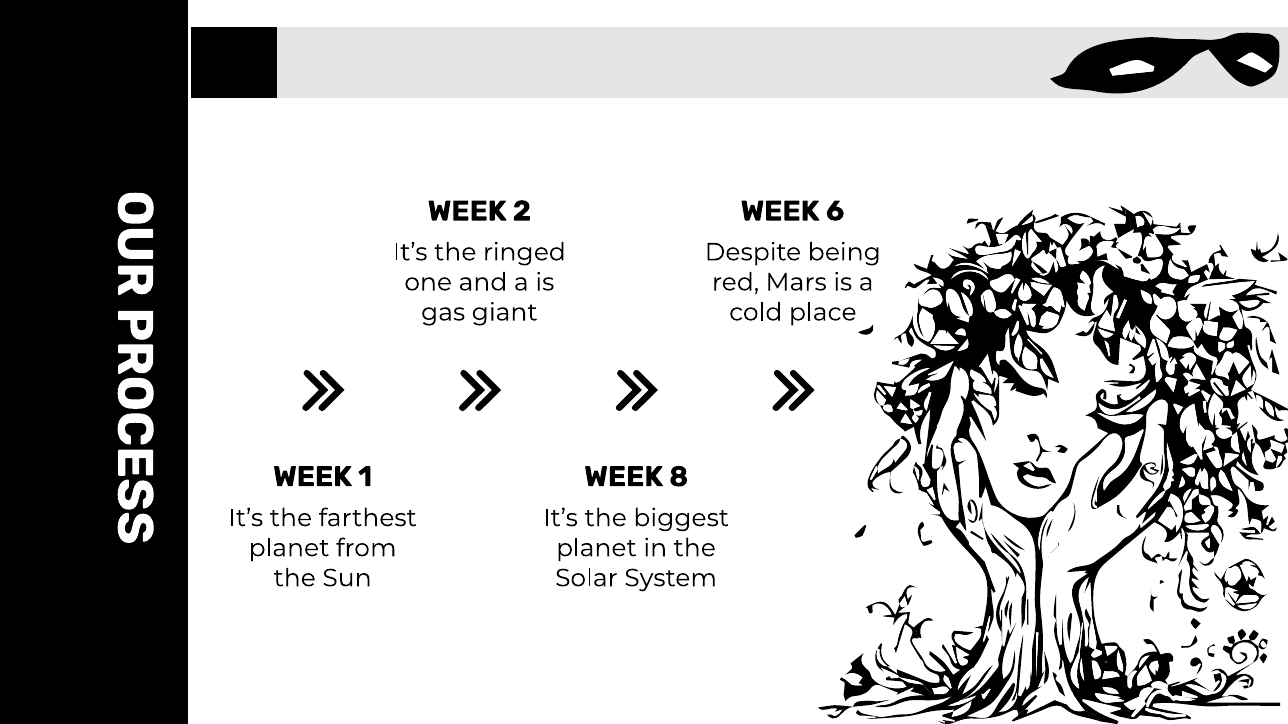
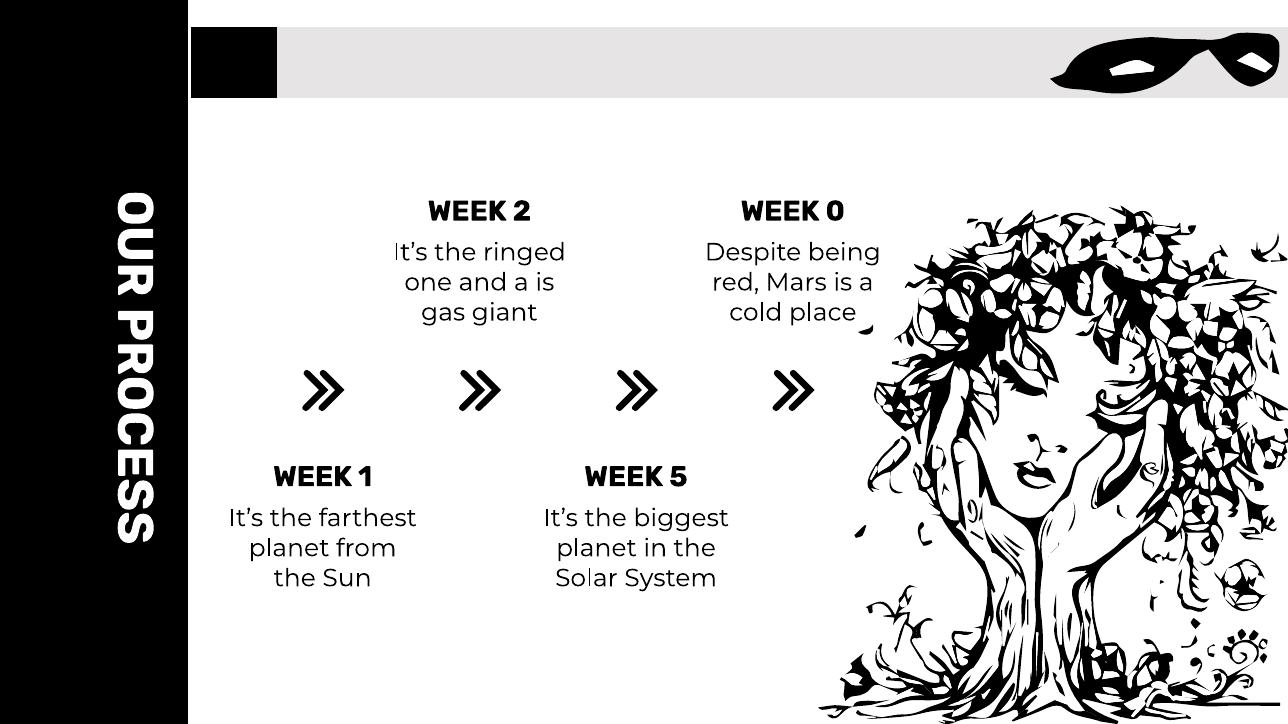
6: 6 -> 0
8: 8 -> 5
